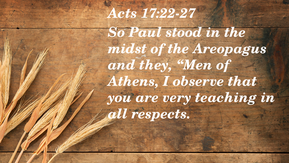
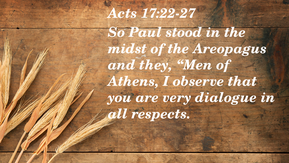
teaching: teaching -> dialogue
